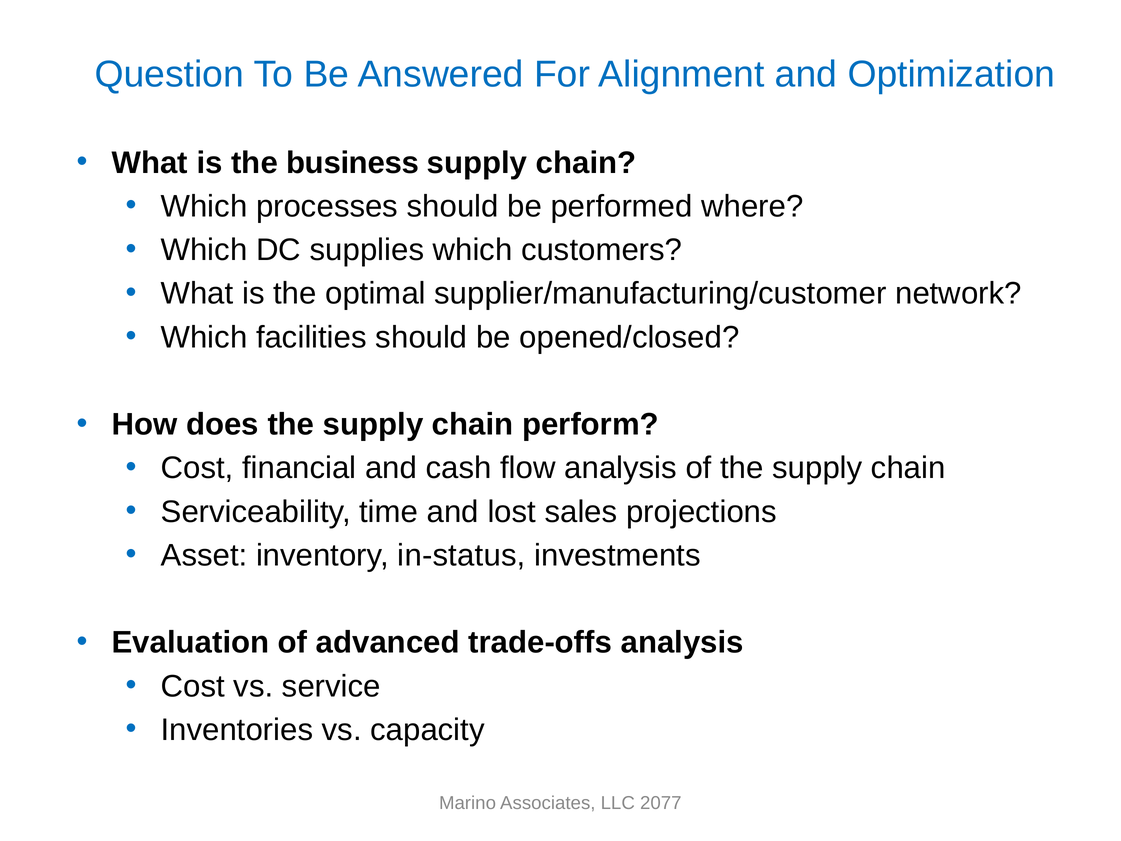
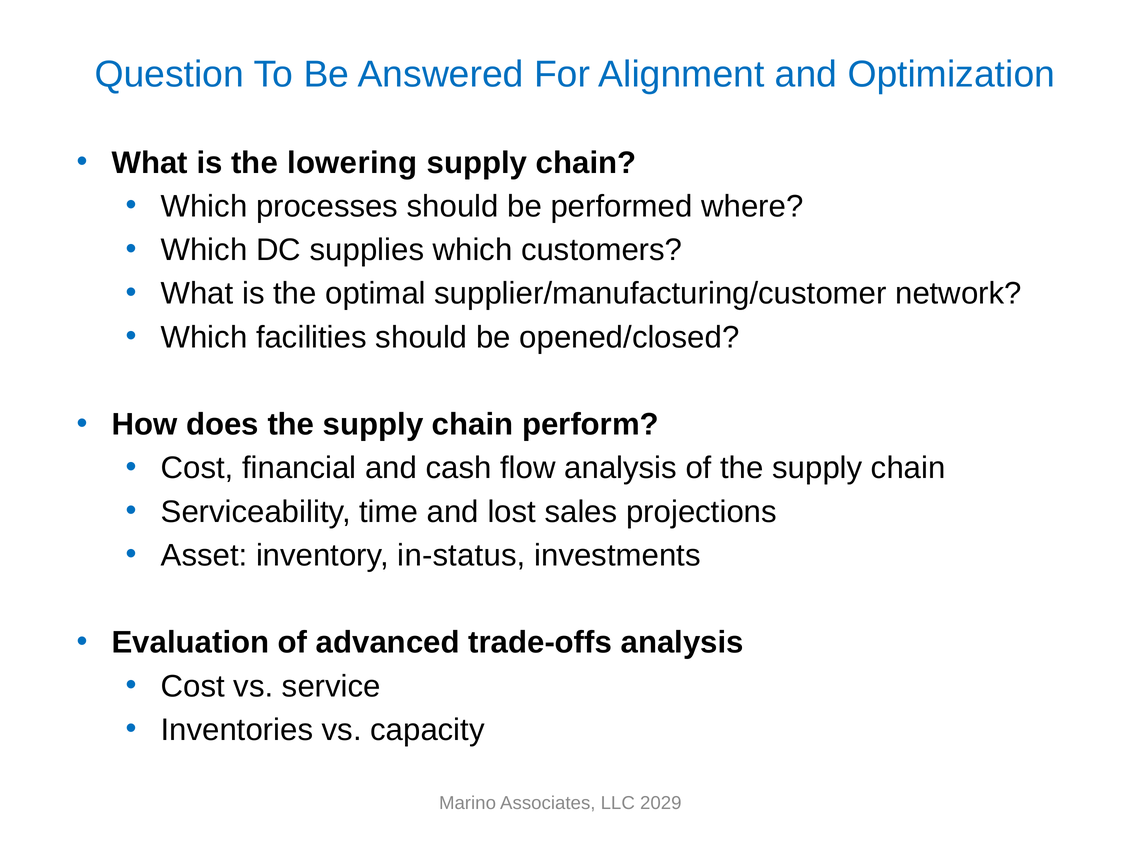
business: business -> lowering
2077: 2077 -> 2029
